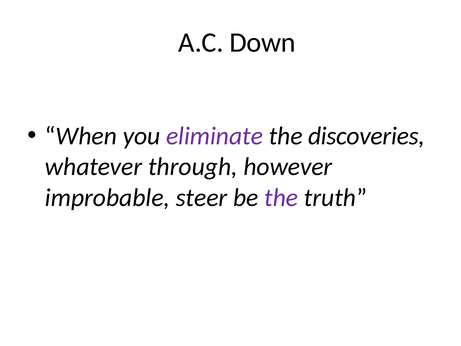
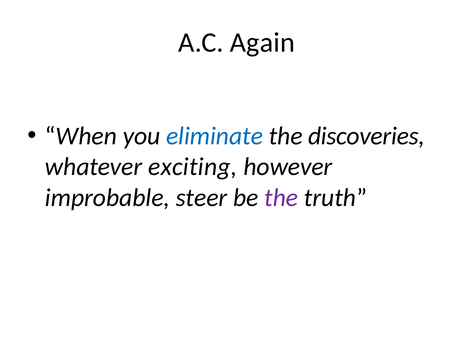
Down: Down -> Again
eliminate colour: purple -> blue
through: through -> exciting
